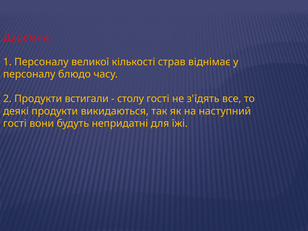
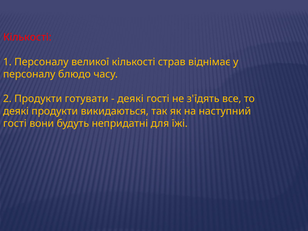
Даремна at (27, 37): Даремна -> Кількості
встигали: встигали -> готувати
столу at (131, 99): столу -> деякі
